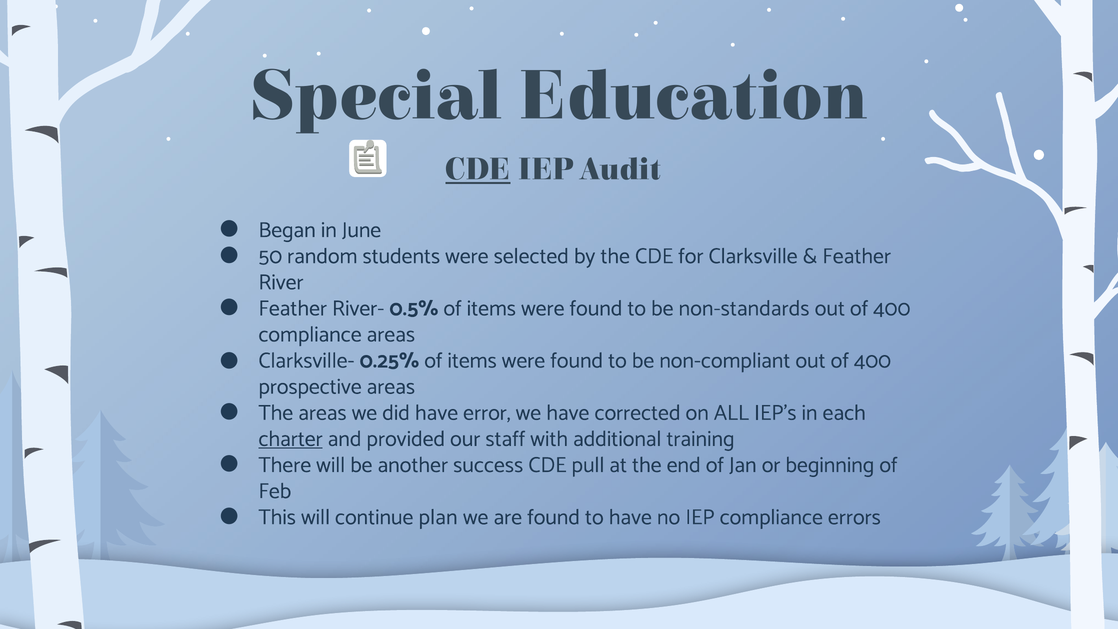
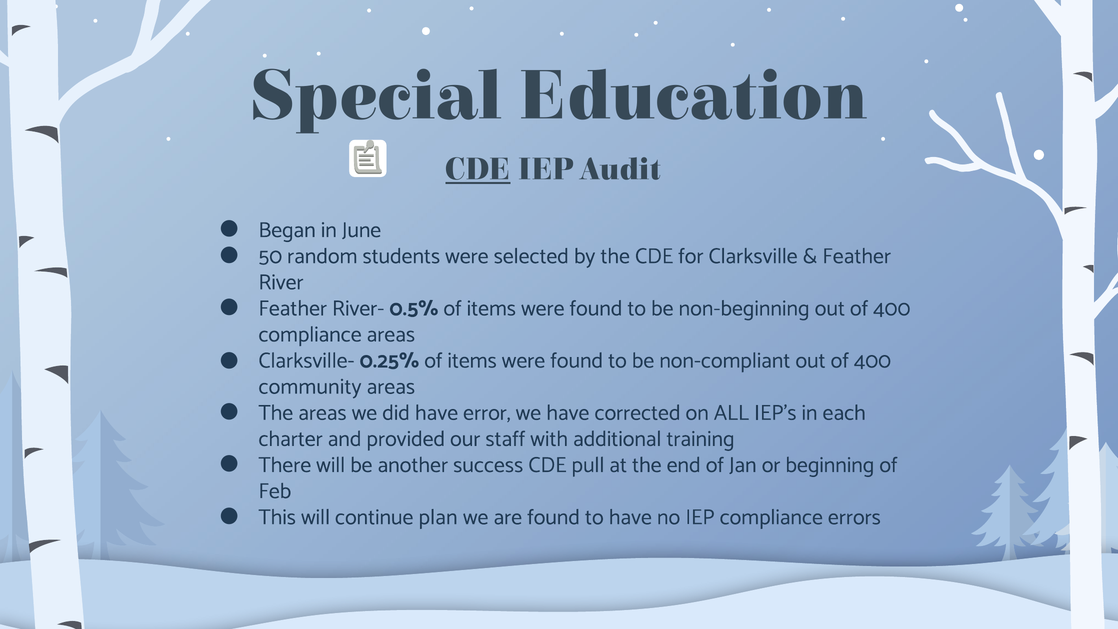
non-standards: non-standards -> non-beginning
prospective: prospective -> community
charter underline: present -> none
